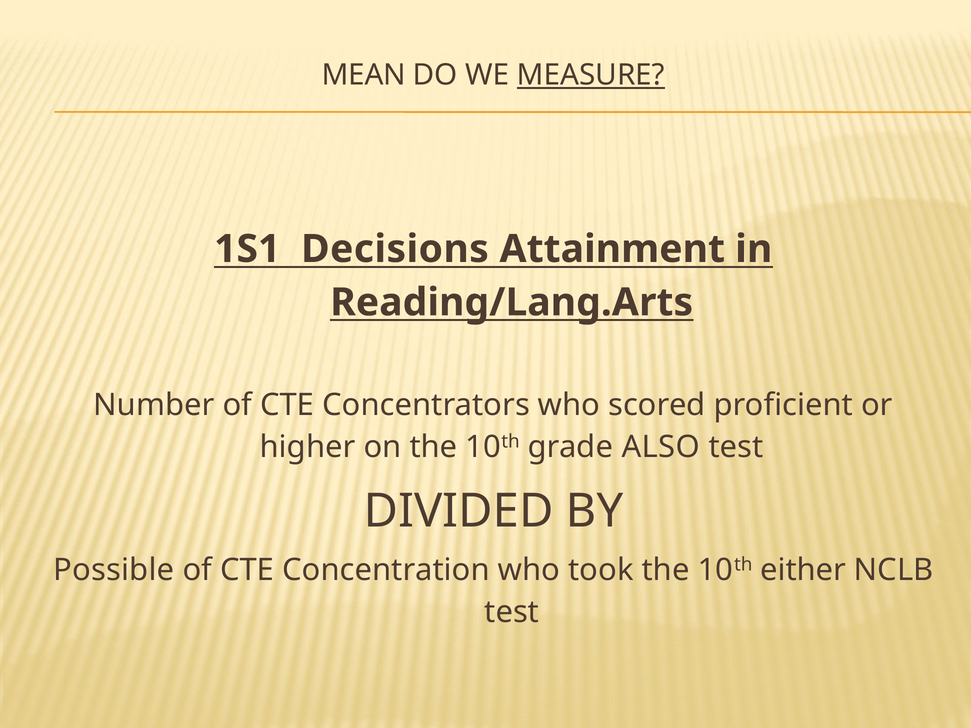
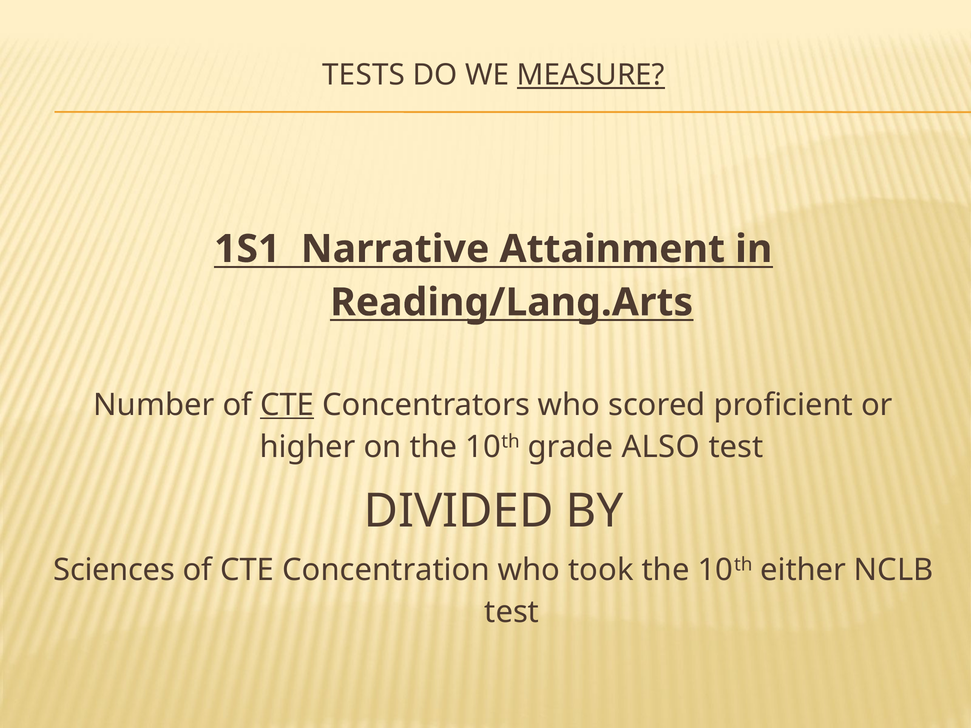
MEAN: MEAN -> TESTS
Decisions: Decisions -> Narrative
CTE at (287, 405) underline: none -> present
Possible: Possible -> Sciences
